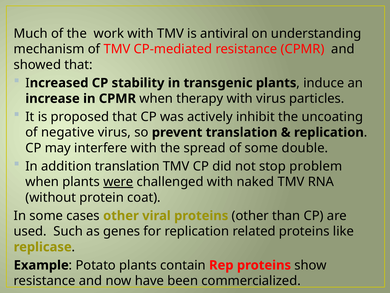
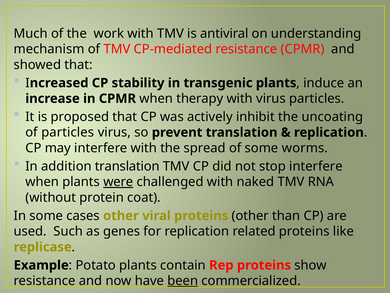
of negative: negative -> particles
double: double -> worms
stop problem: problem -> interfere
been underline: none -> present
